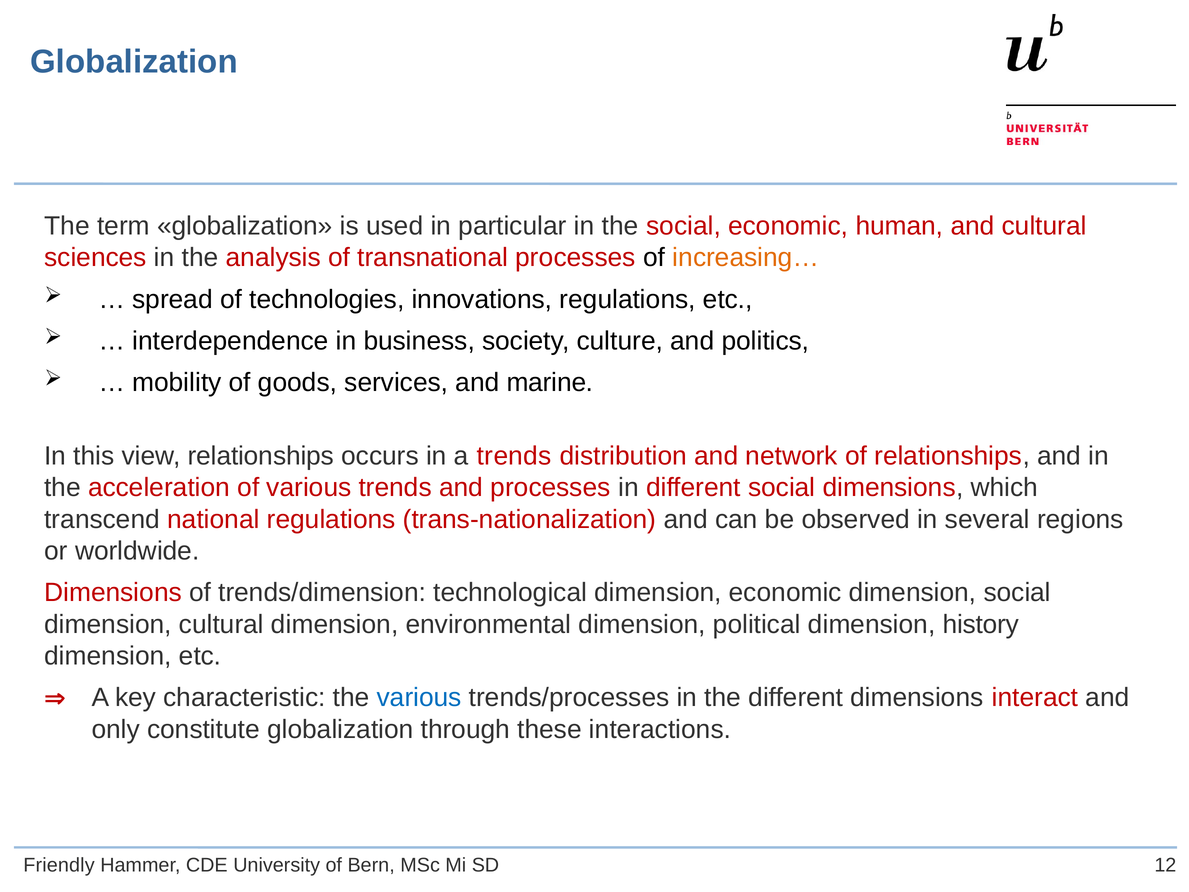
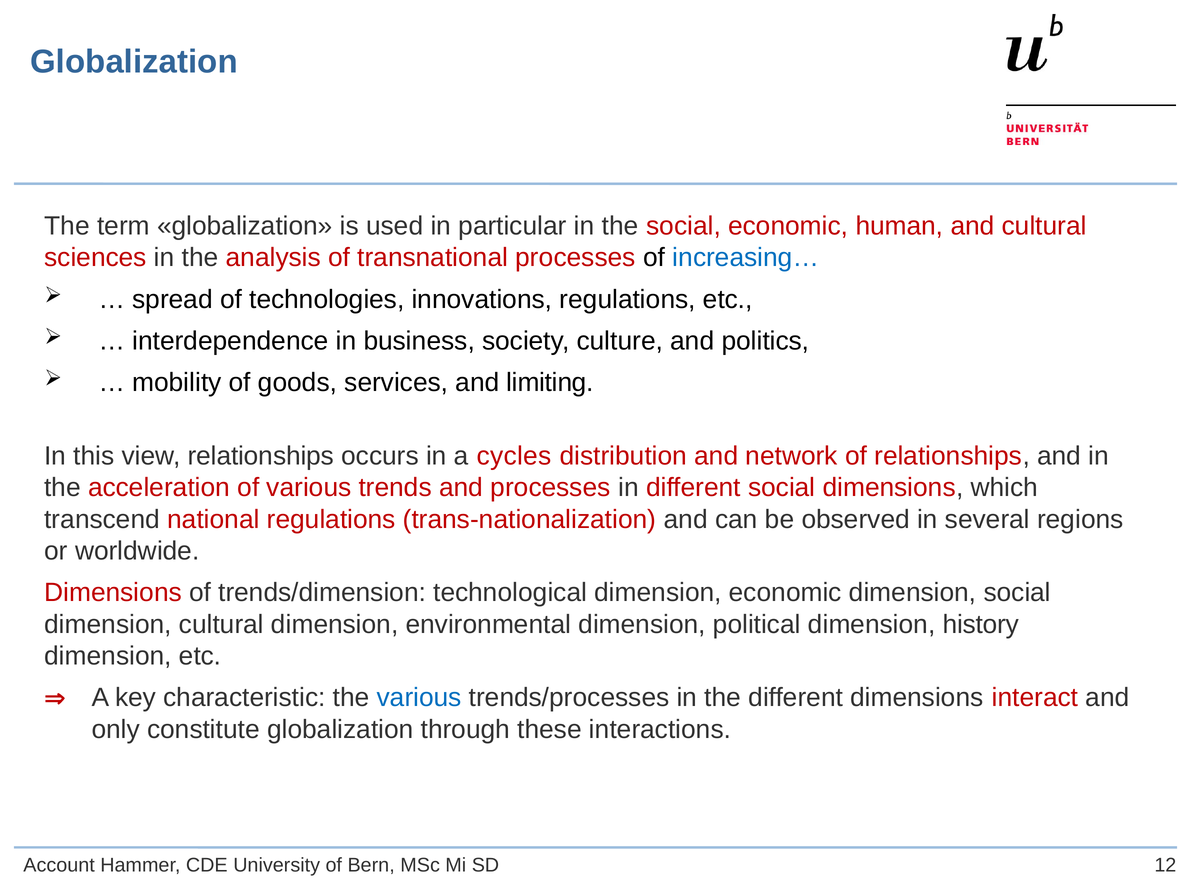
increasing… colour: orange -> blue
marine: marine -> limiting
a trends: trends -> cycles
Friendly: Friendly -> Account
